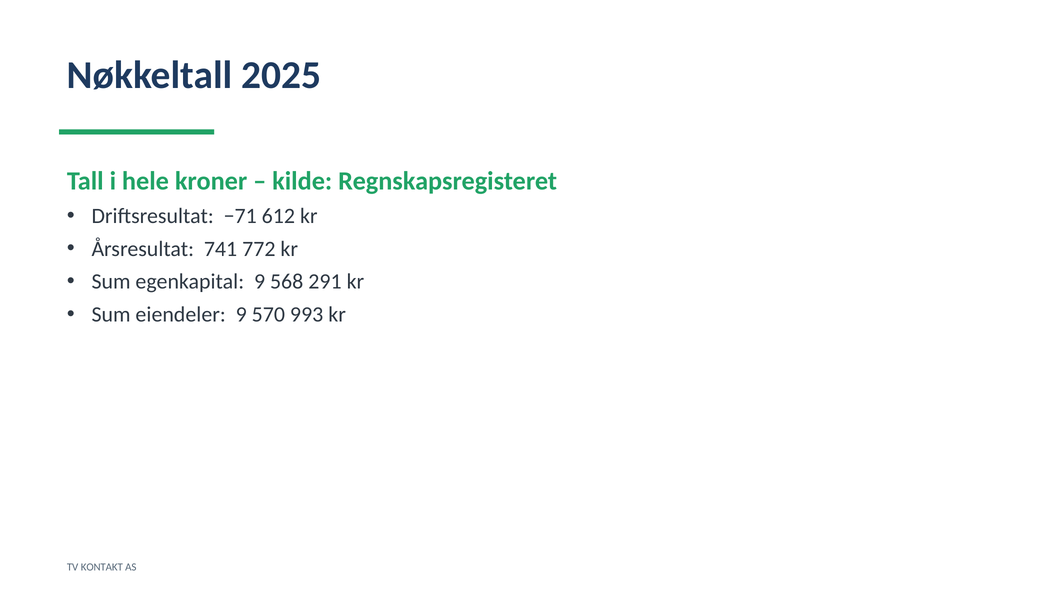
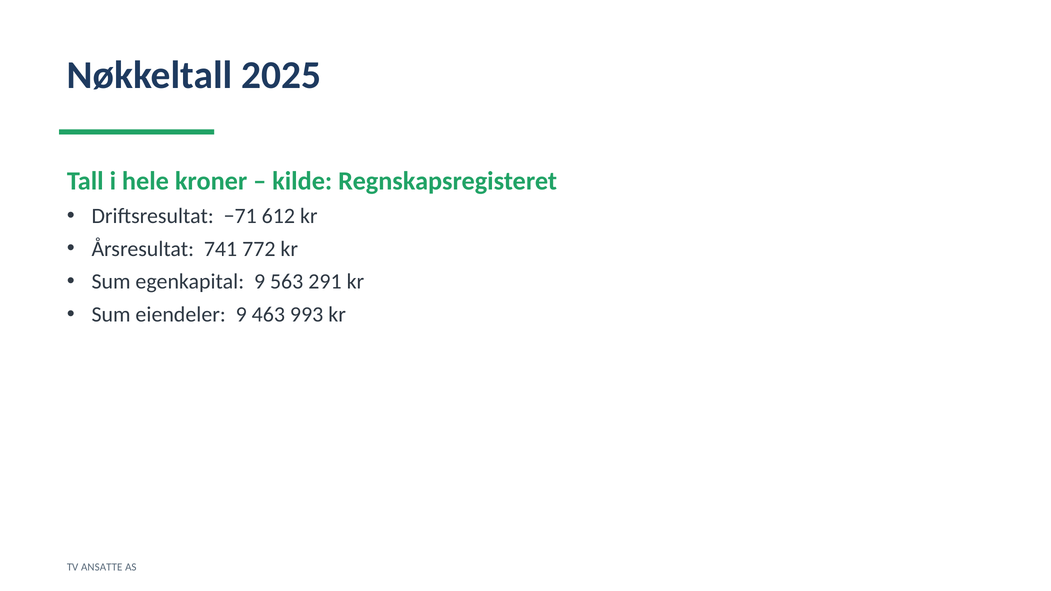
568: 568 -> 563
570: 570 -> 463
KONTAKT: KONTAKT -> ANSATTE
